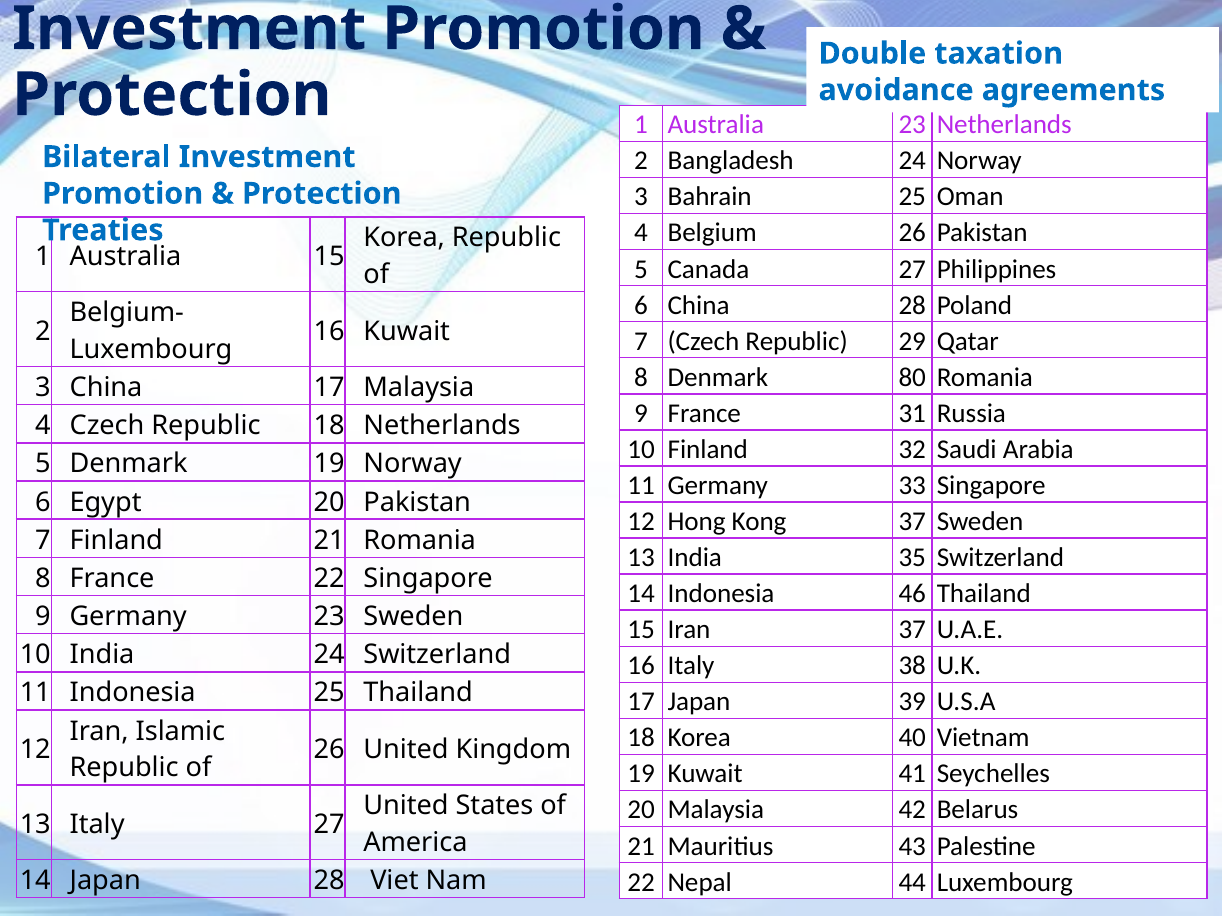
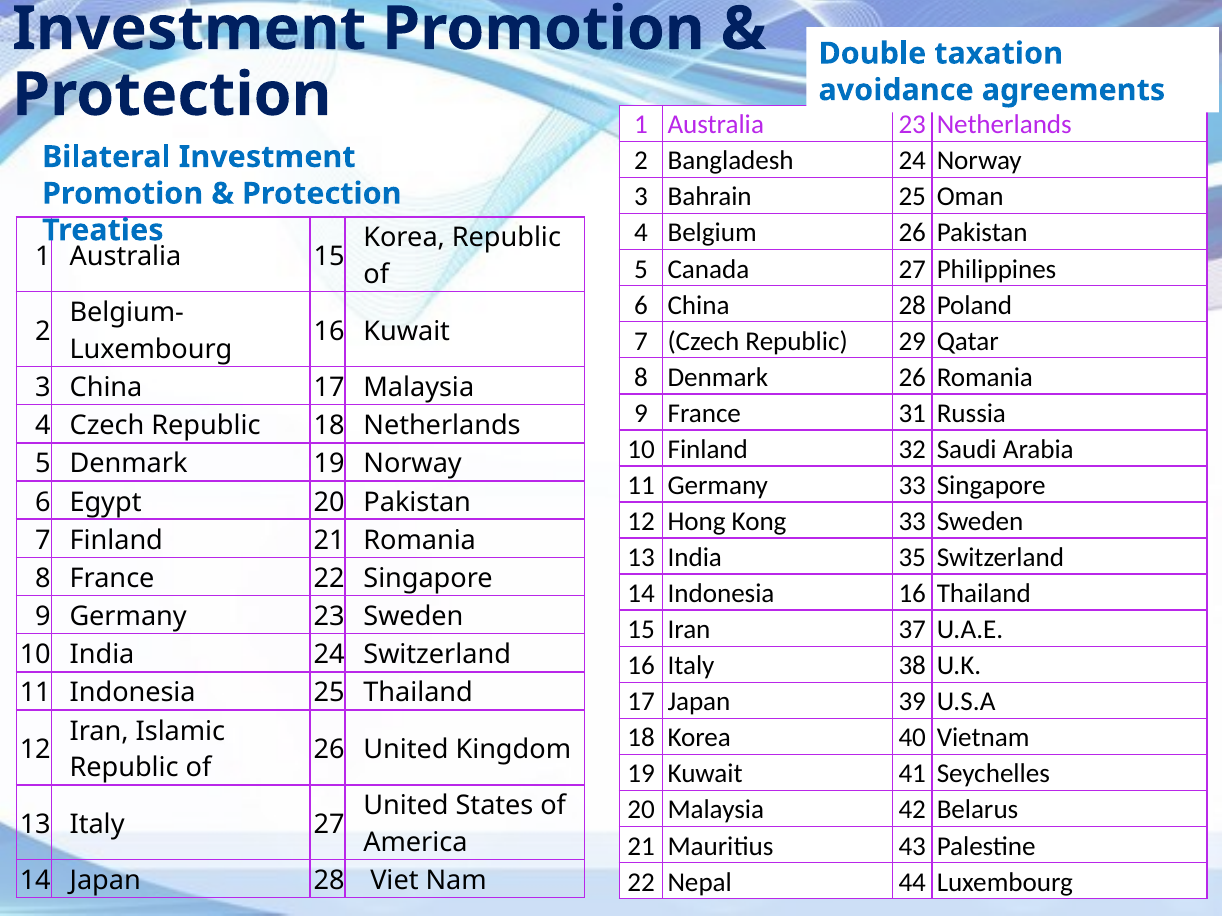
Denmark 80: 80 -> 26
Kong 37: 37 -> 33
Indonesia 46: 46 -> 16
